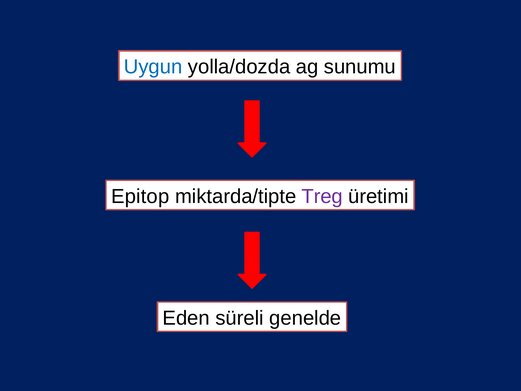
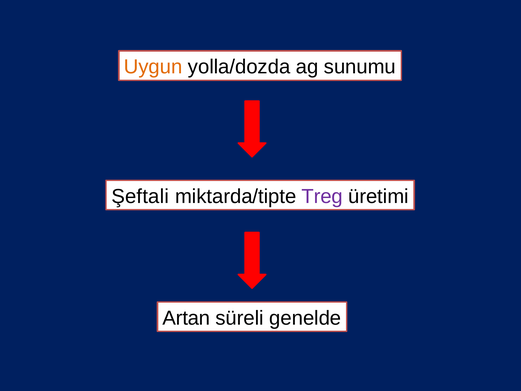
Uygun colour: blue -> orange
Epitop: Epitop -> Şeftali
Eden: Eden -> Artan
